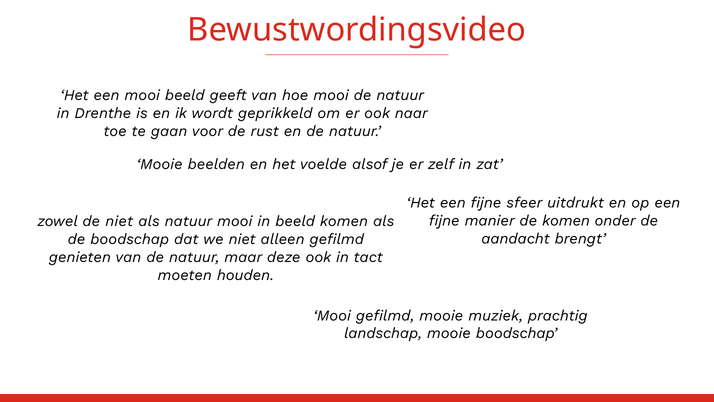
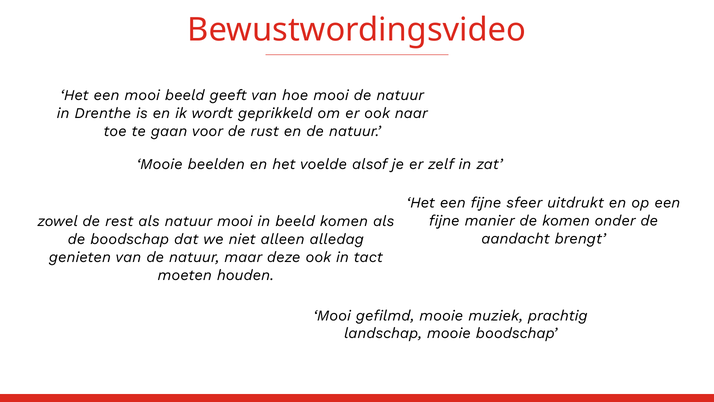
de niet: niet -> rest
alleen gefilmd: gefilmd -> alledag
